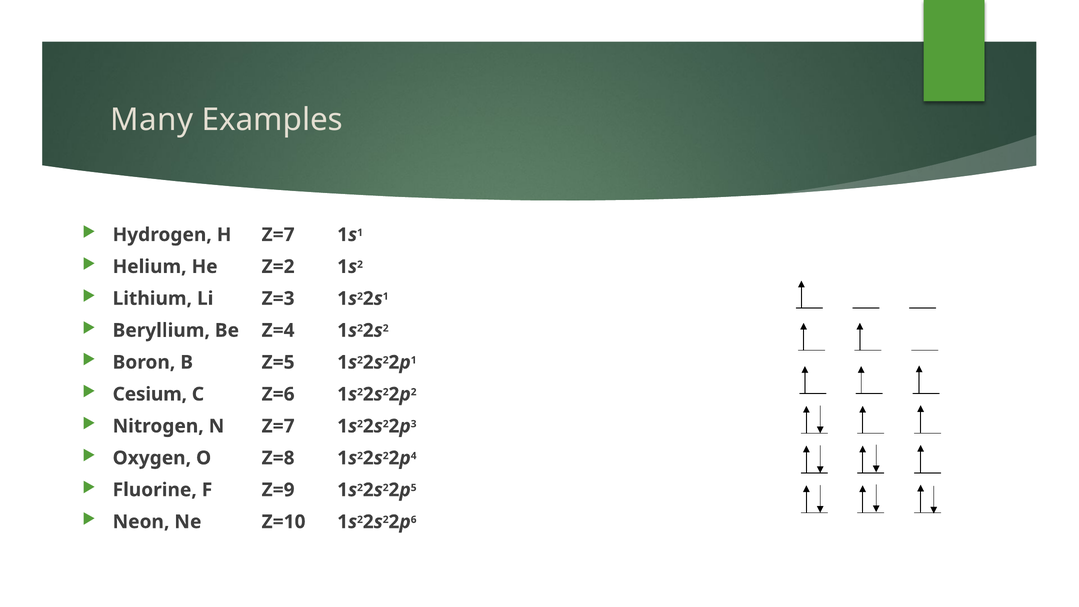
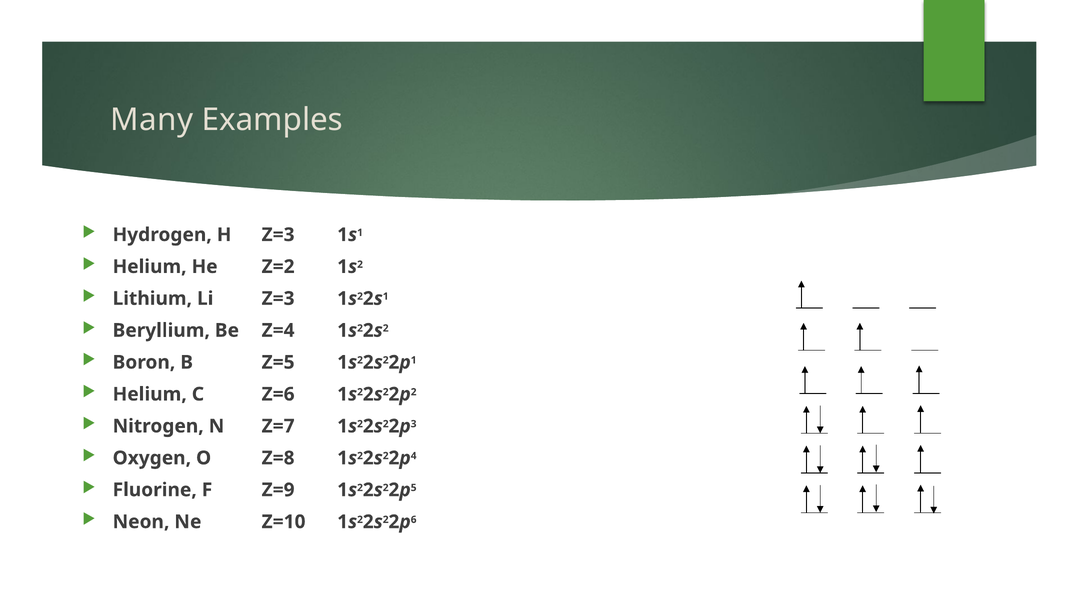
H Z=7: Z=7 -> Z=3
Cesium at (150, 394): Cesium -> Helium
